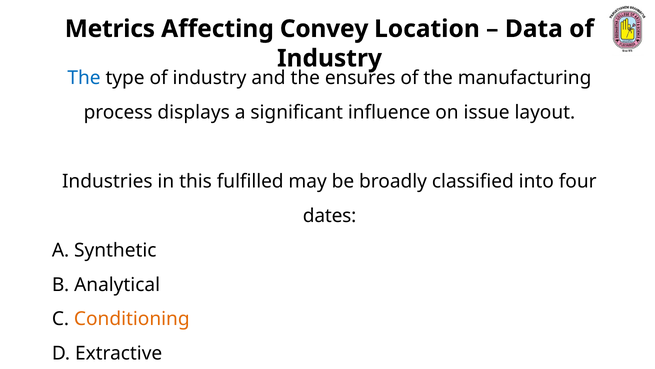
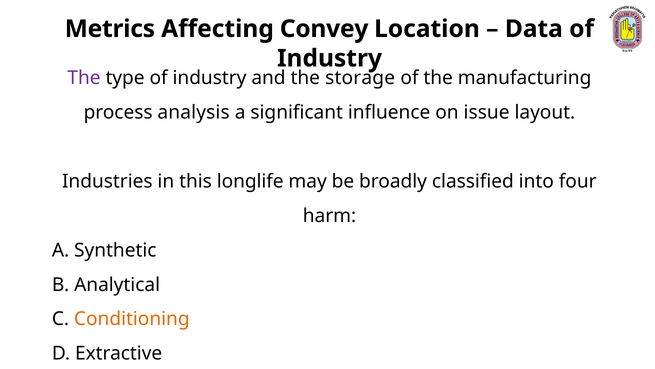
The at (84, 78) colour: blue -> purple
ensures: ensures -> storage
displays: displays -> analysis
fulfilled: fulfilled -> longlife
dates: dates -> harm
